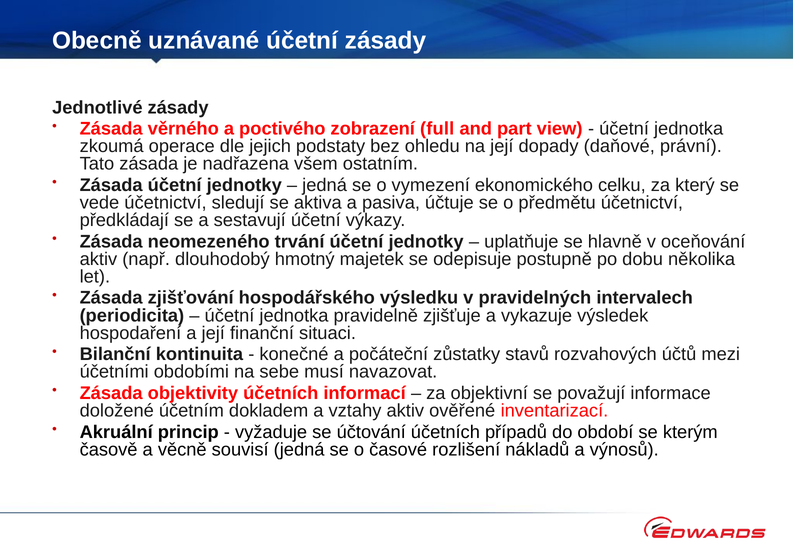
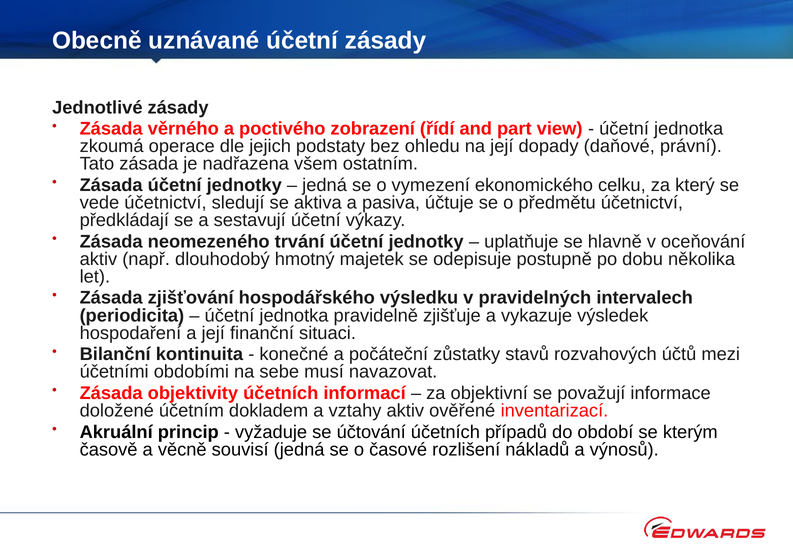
full: full -> řídí
